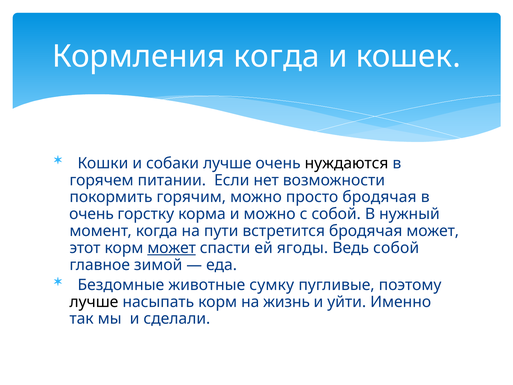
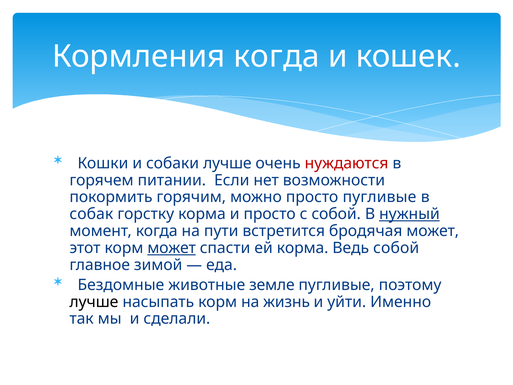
нуждаются colour: black -> red
просто бродячая: бродячая -> пугливые
очень at (91, 214): очень -> собак
и можно: можно -> просто
нужный underline: none -> present
ей ягоды: ягоды -> корма
сумку: сумку -> земле
